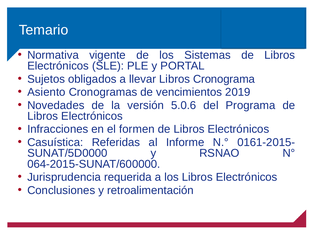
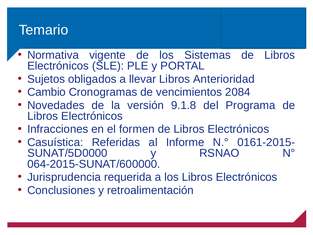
Cronograma: Cronograma -> Anterioridad
Asiento: Asiento -> Cambio
2019: 2019 -> 2084
5.0.6: 5.0.6 -> 9.1.8
